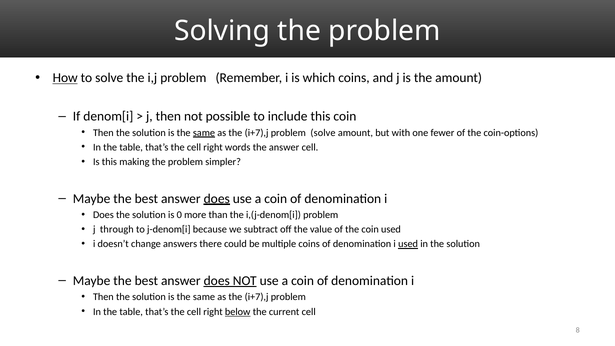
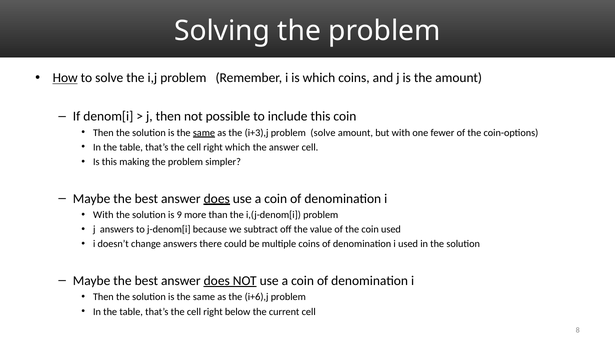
i+7),j at (257, 133): i+7),j -> i+3),j
right words: words -> which
Does at (103, 215): Does -> With
0: 0 -> 9
j through: through -> answers
used at (408, 244) underline: present -> none
i+7),j at (257, 297): i+7),j -> i+6),j
below underline: present -> none
